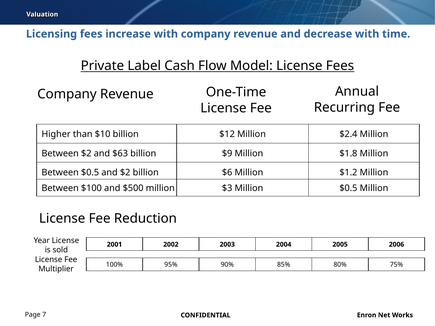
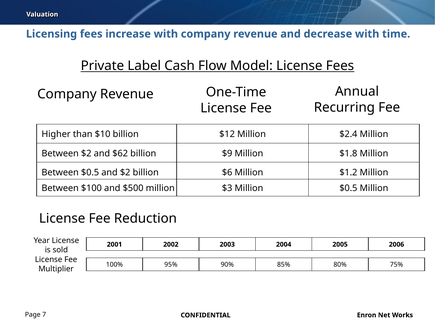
$63: $63 -> $62
